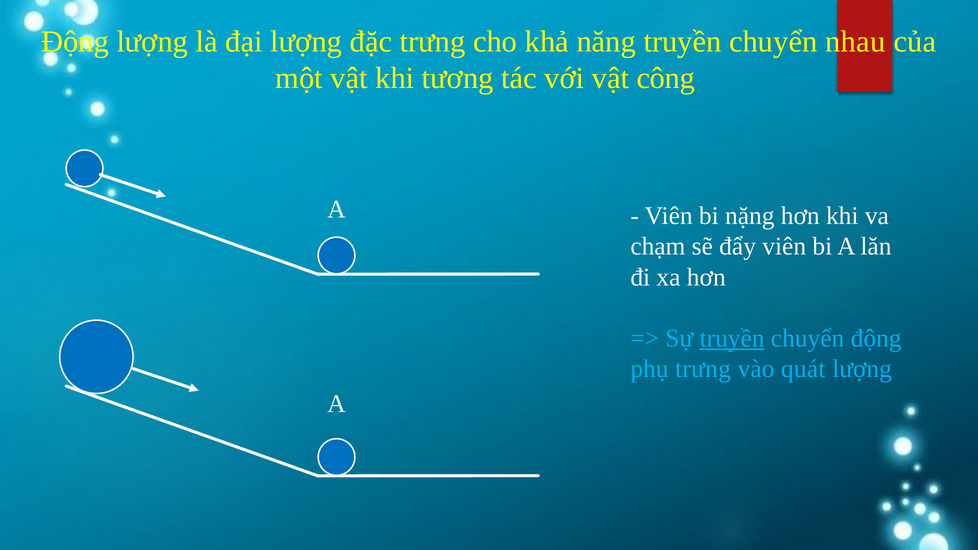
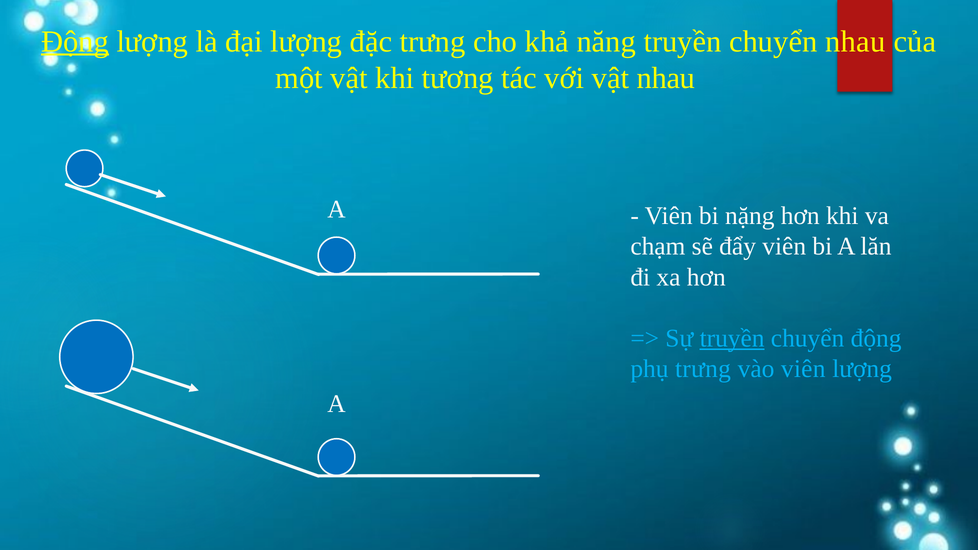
Động at (75, 41) underline: none -> present
vật công: công -> nhau
vào quát: quát -> viên
